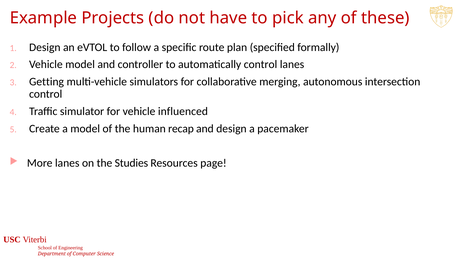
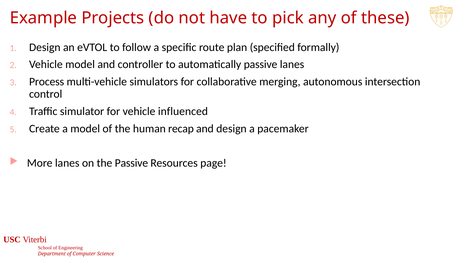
automatically control: control -> passive
Getting: Getting -> Process
the Studies: Studies -> Passive
